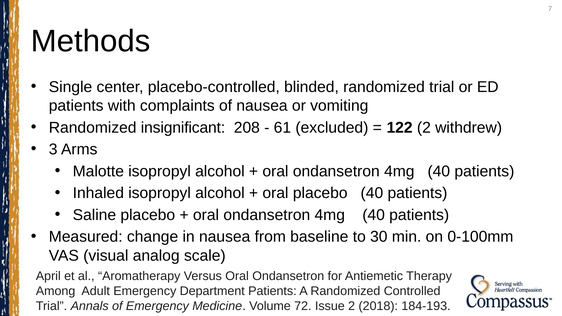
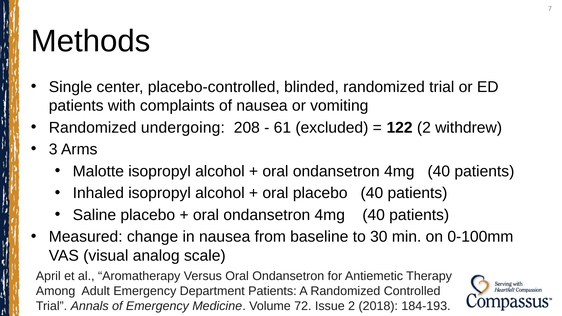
insignificant: insignificant -> undergoing
